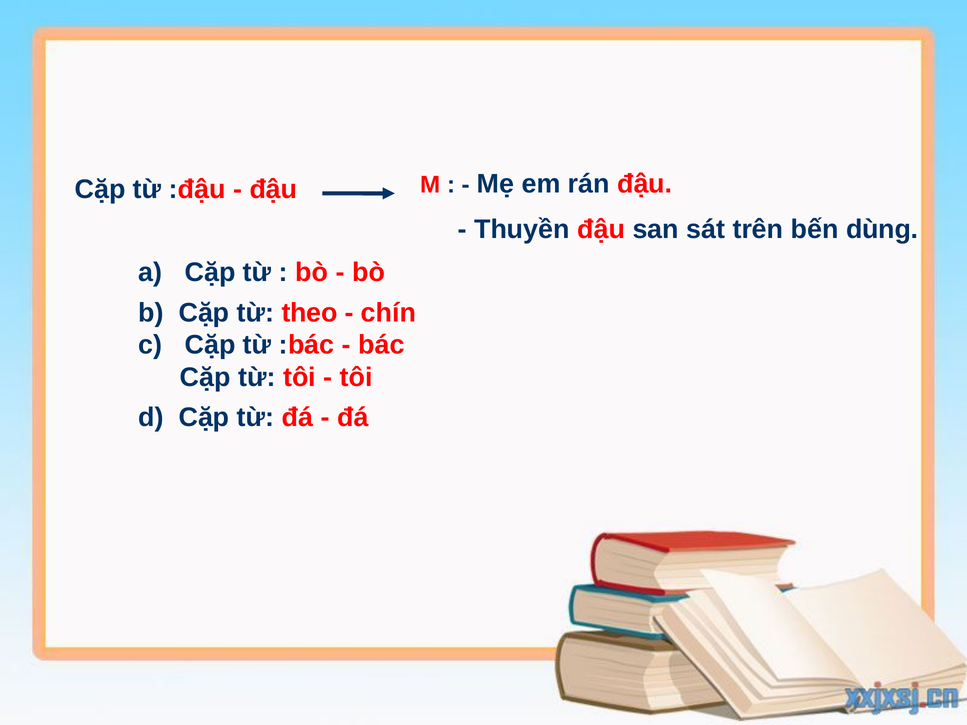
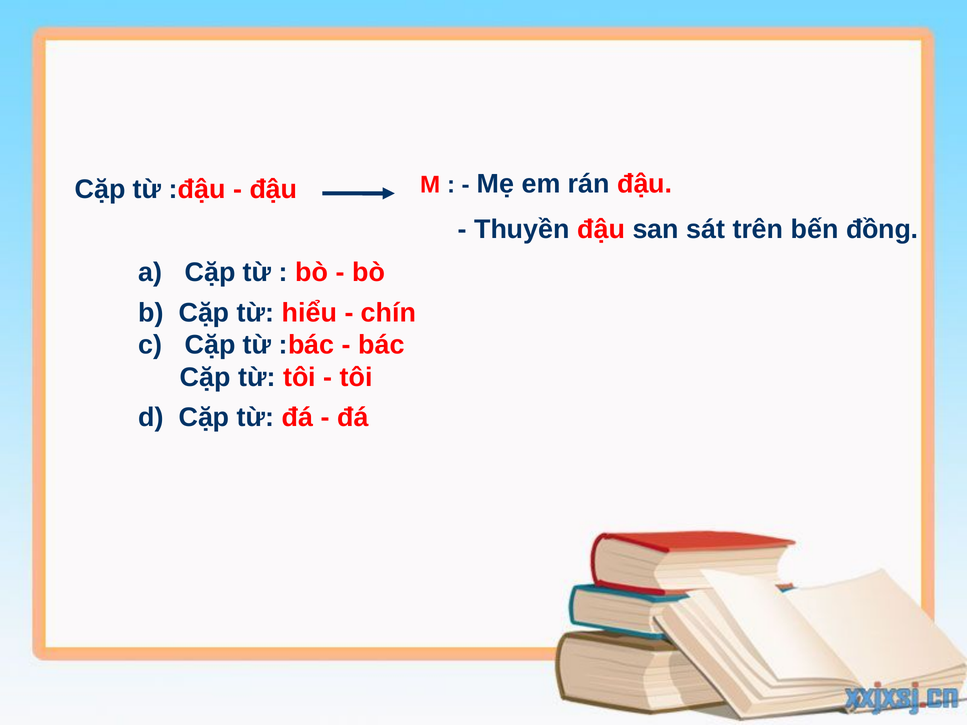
dùng: dùng -> đồng
theo: theo -> hiểu
